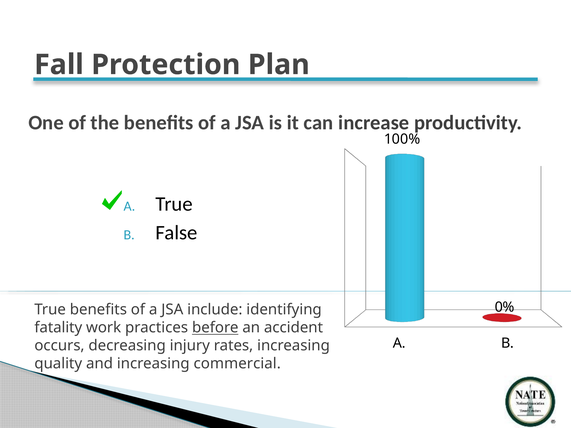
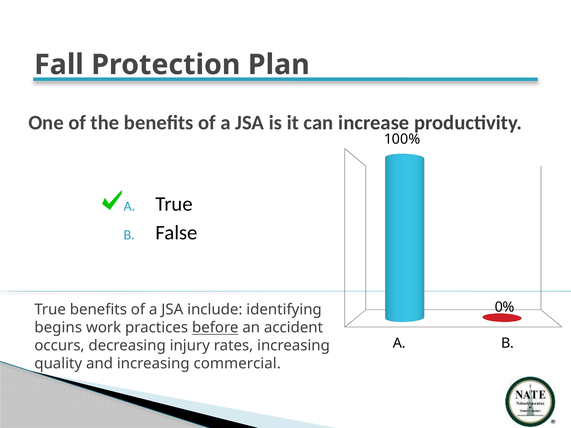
fatality: fatality -> begins
